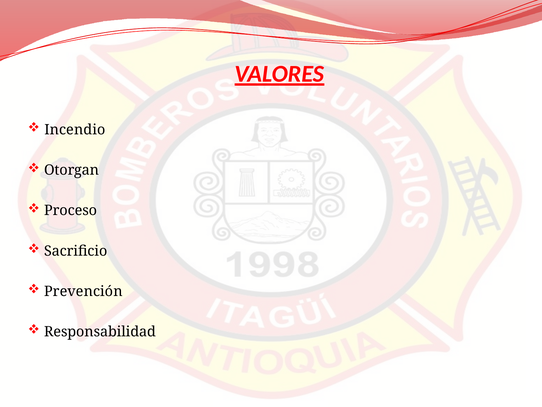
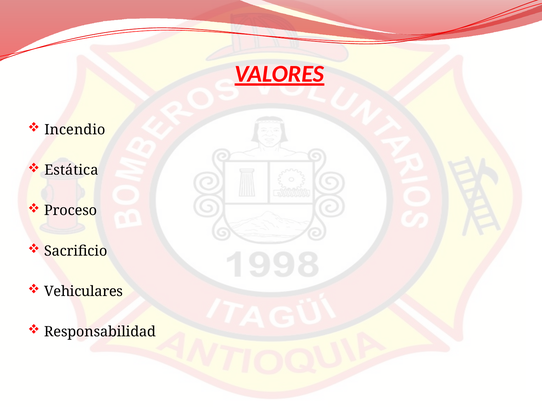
Otorgan: Otorgan -> Estática
Prevención: Prevención -> Vehiculares
